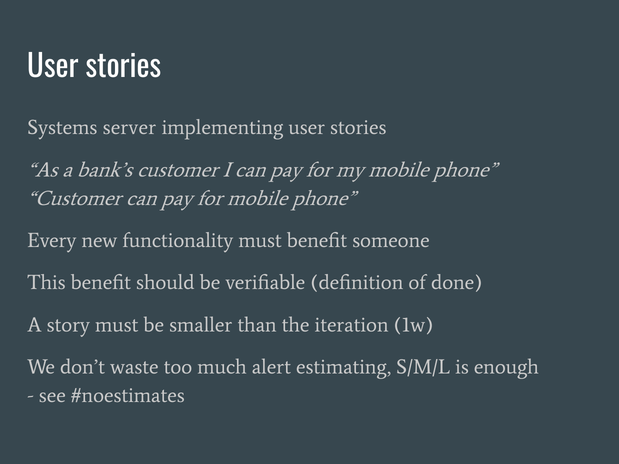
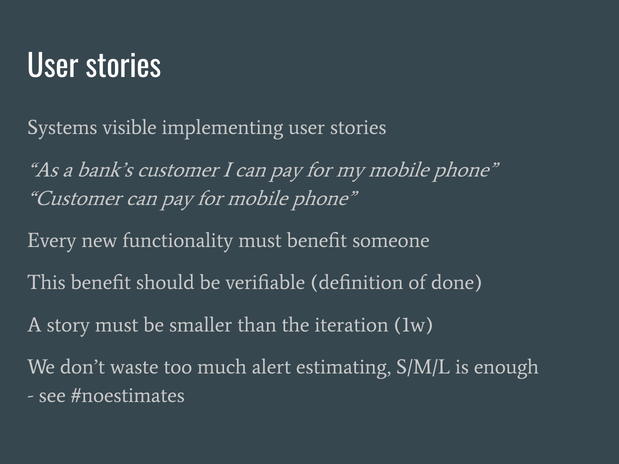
server: server -> visible
